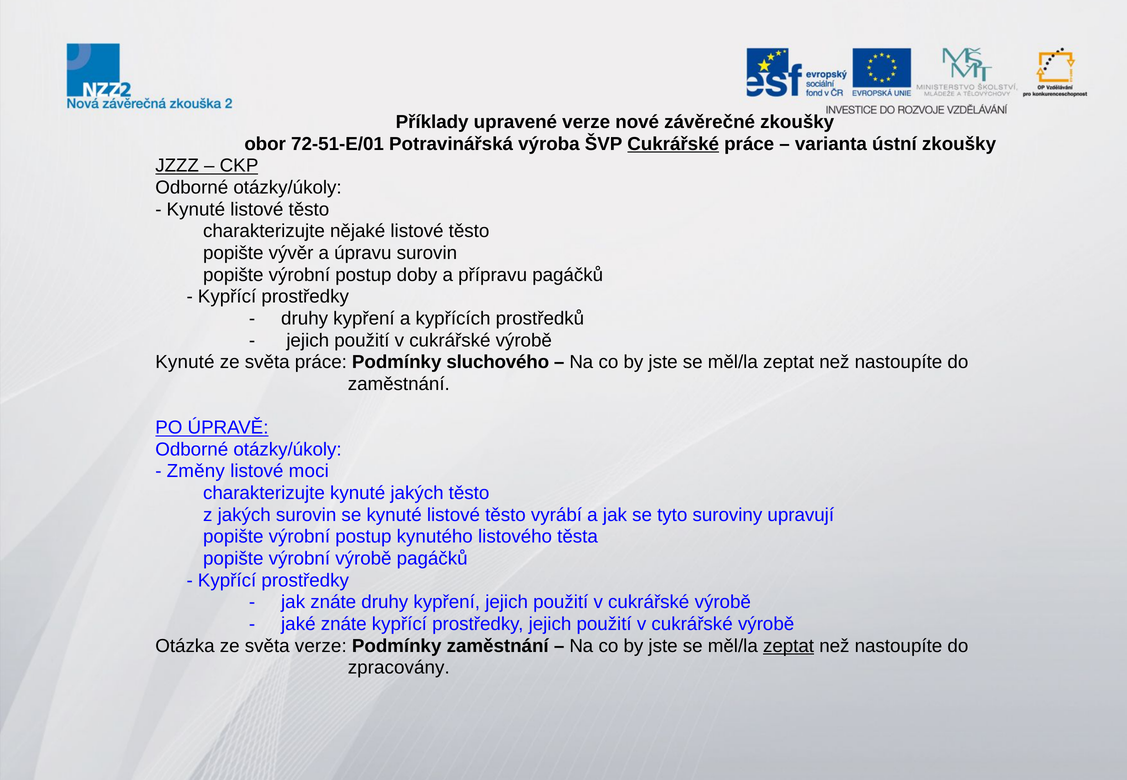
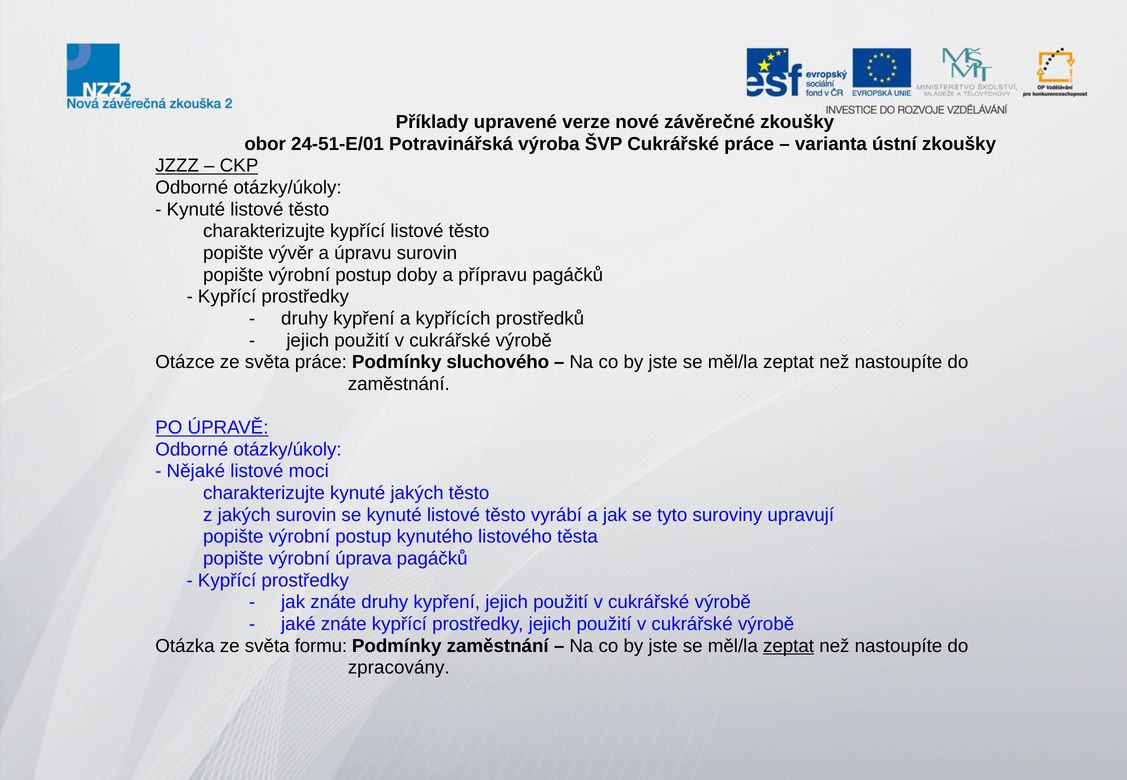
72-51-E/01: 72-51-E/01 -> 24-51-E/01
Cukrářské at (673, 144) underline: present -> none
charakterizujte nějaké: nějaké -> kypřící
Kynuté at (185, 362): Kynuté -> Otázce
Změny: Změny -> Nějaké
výrobní výrobě: výrobě -> úprava
světa verze: verze -> formu
